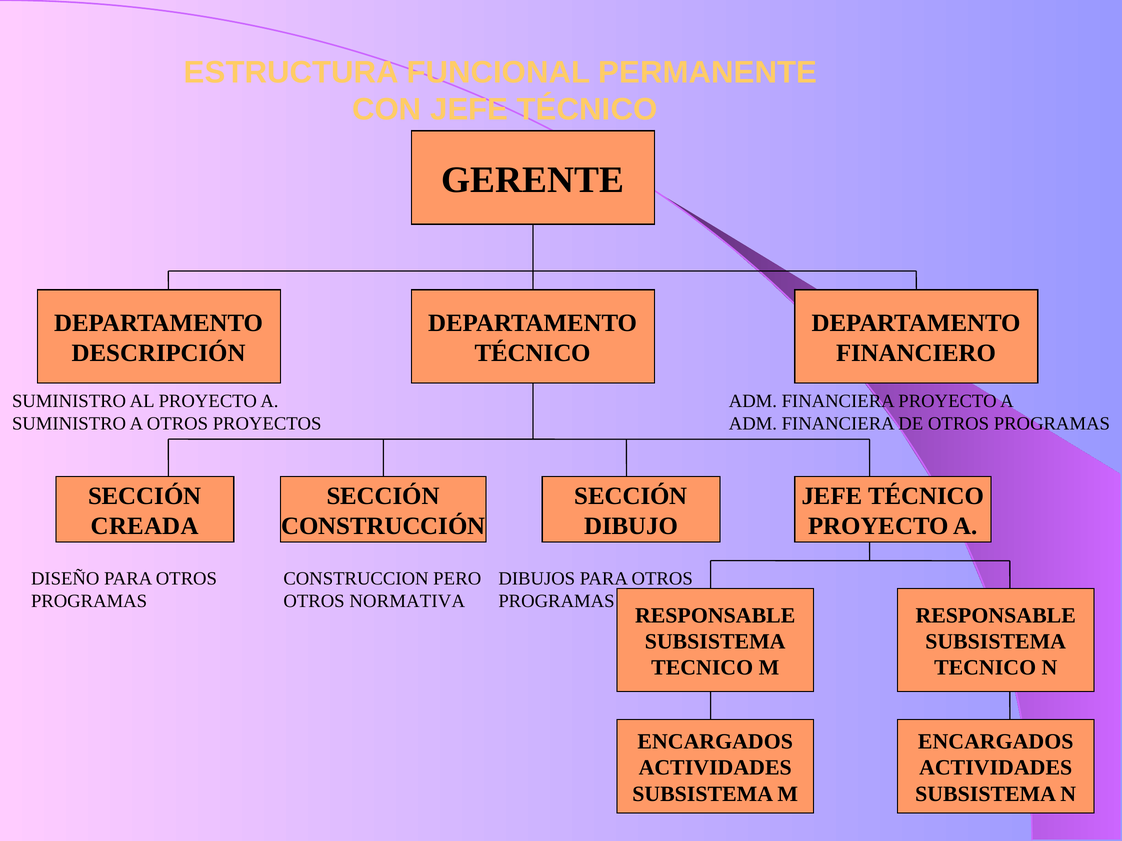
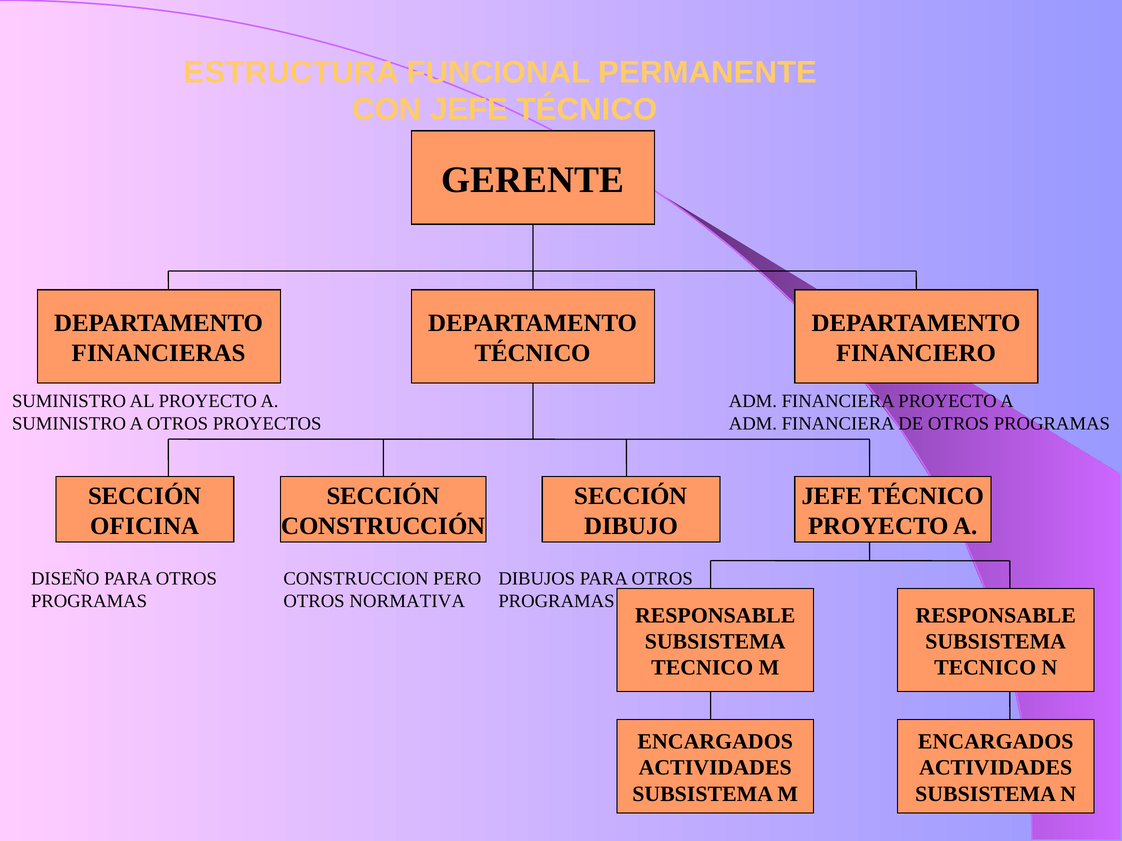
DESCRIPCIÓN: DESCRIPCIÓN -> FINANCIERAS
CREADA: CREADA -> OFICINA
